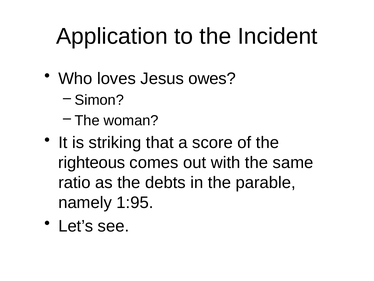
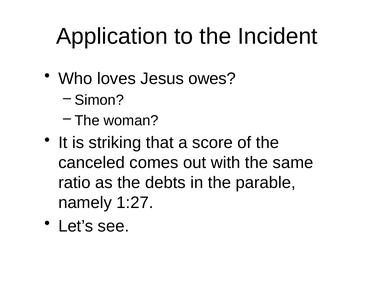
righteous: righteous -> canceled
1:95: 1:95 -> 1:27
